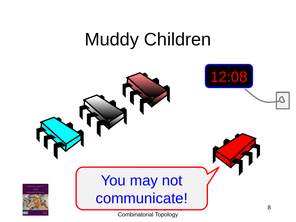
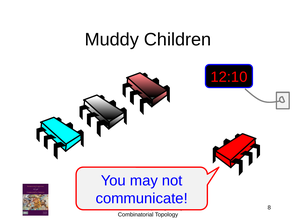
12:08: 12:08 -> 12:10
